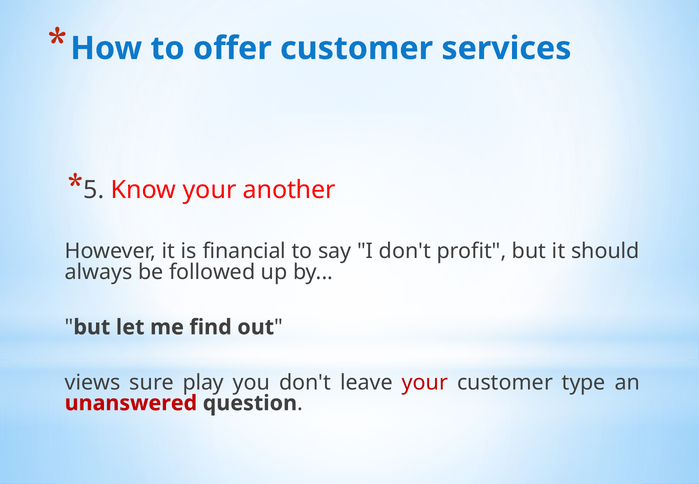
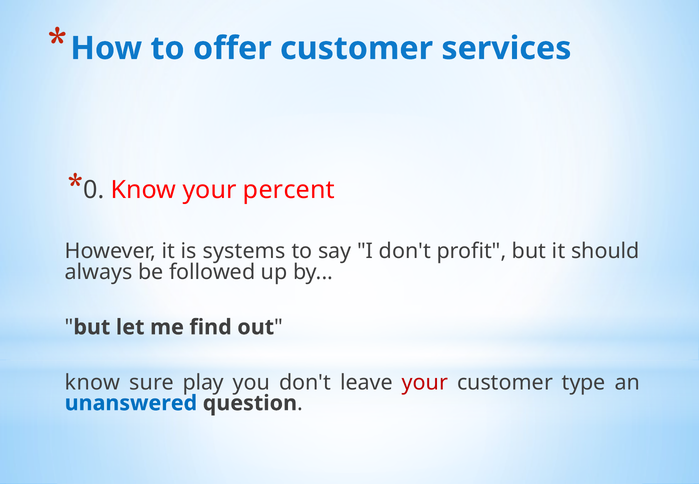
5: 5 -> 0
another: another -> percent
financial: financial -> systems
views at (93, 382): views -> know
unanswered colour: red -> blue
